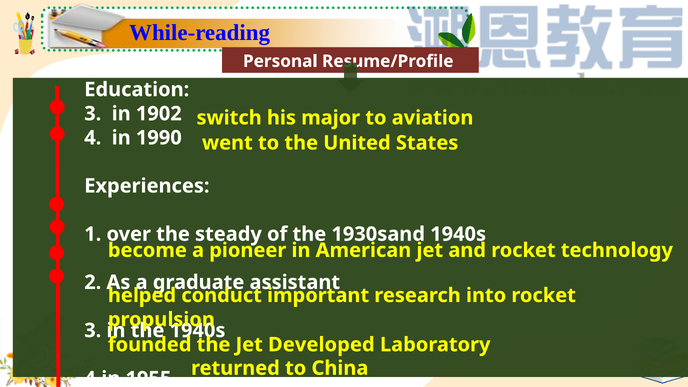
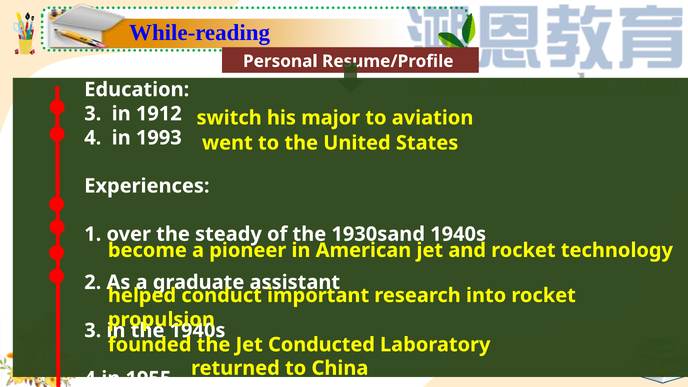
1902: 1902 -> 1912
1990: 1990 -> 1993
Developed: Developed -> Conducted
